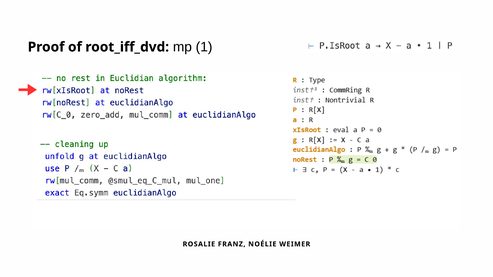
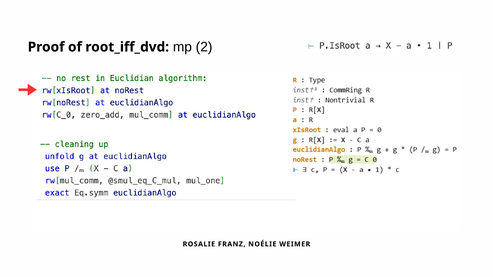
1: 1 -> 2
